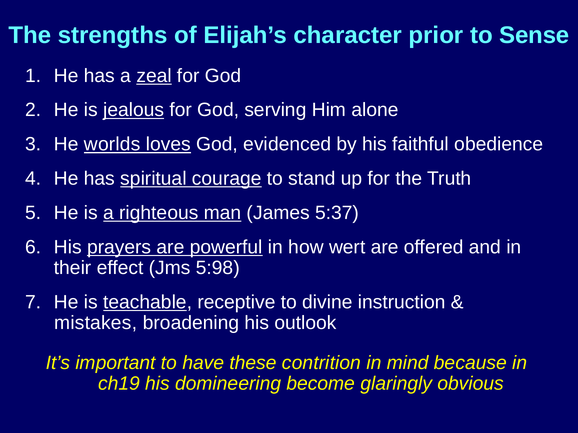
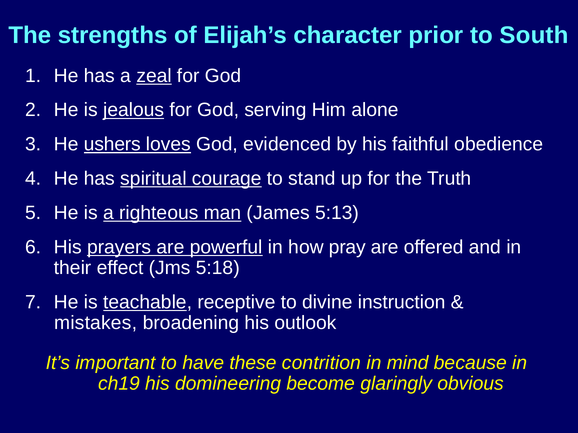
Sense: Sense -> South
worlds: worlds -> ushers
5:37: 5:37 -> 5:13
wert: wert -> pray
5:98: 5:98 -> 5:18
